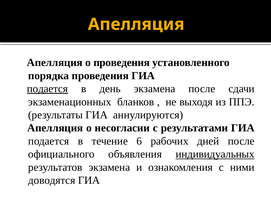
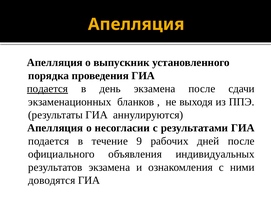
о проведения: проведения -> выпускник
6: 6 -> 9
индивидуальных underline: present -> none
